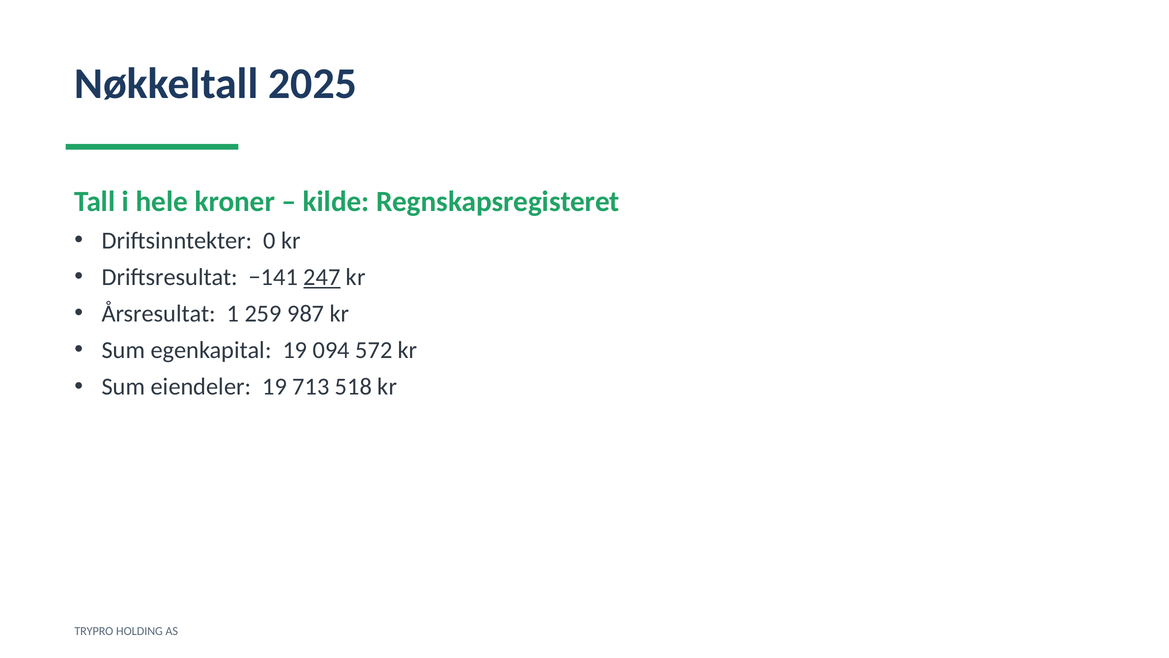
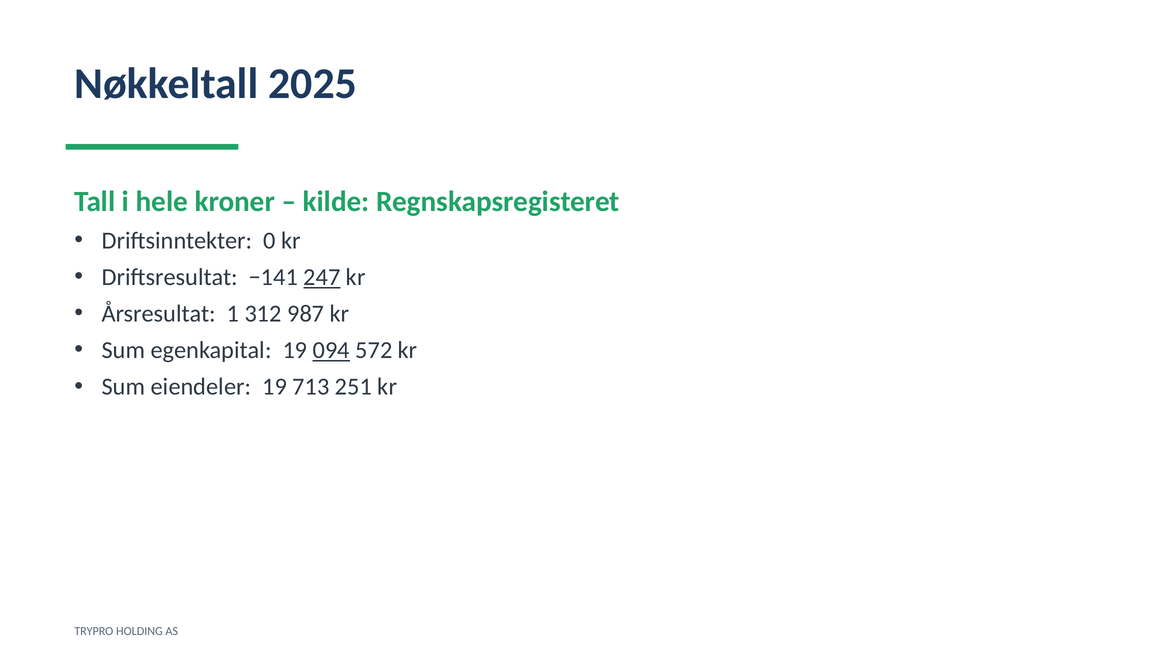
259: 259 -> 312
094 underline: none -> present
518: 518 -> 251
